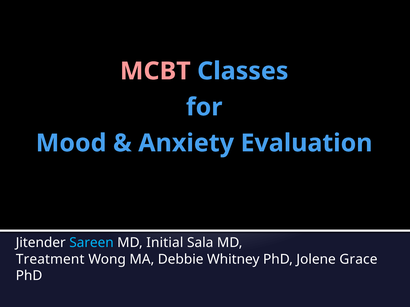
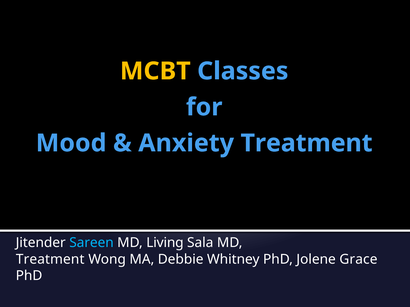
MCBT colour: pink -> yellow
Anxiety Evaluation: Evaluation -> Treatment
Initial: Initial -> Living
